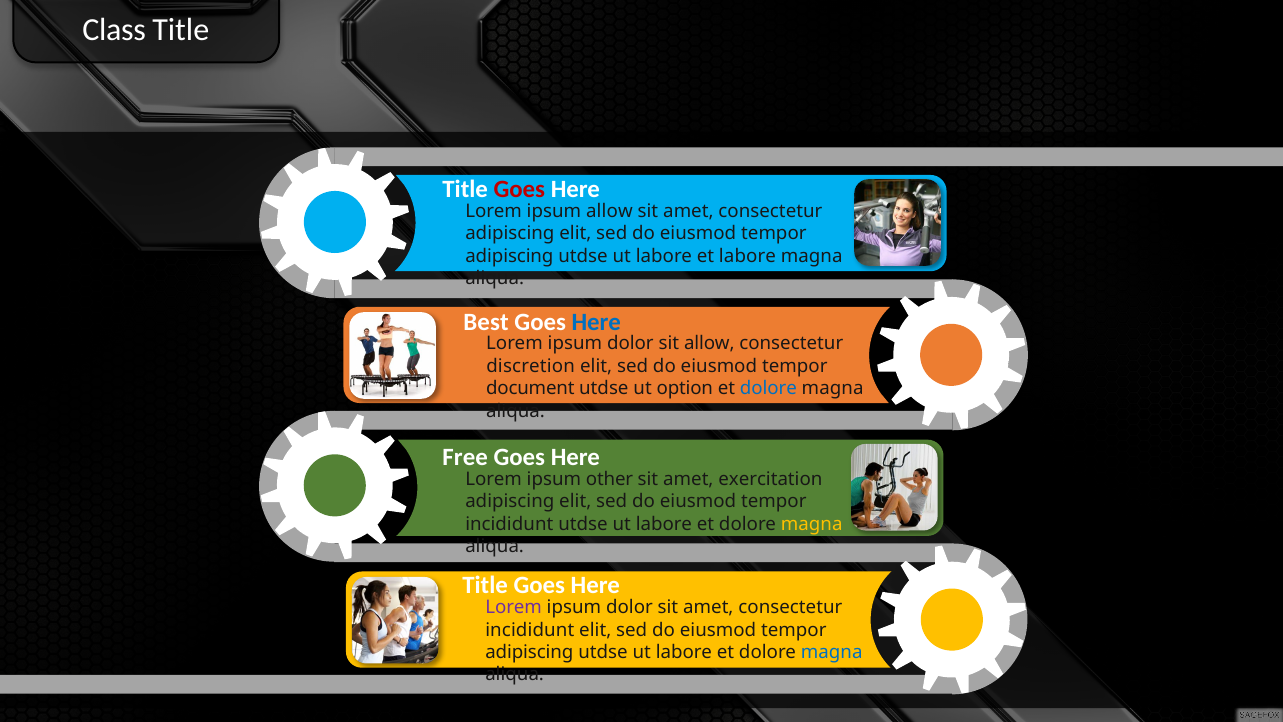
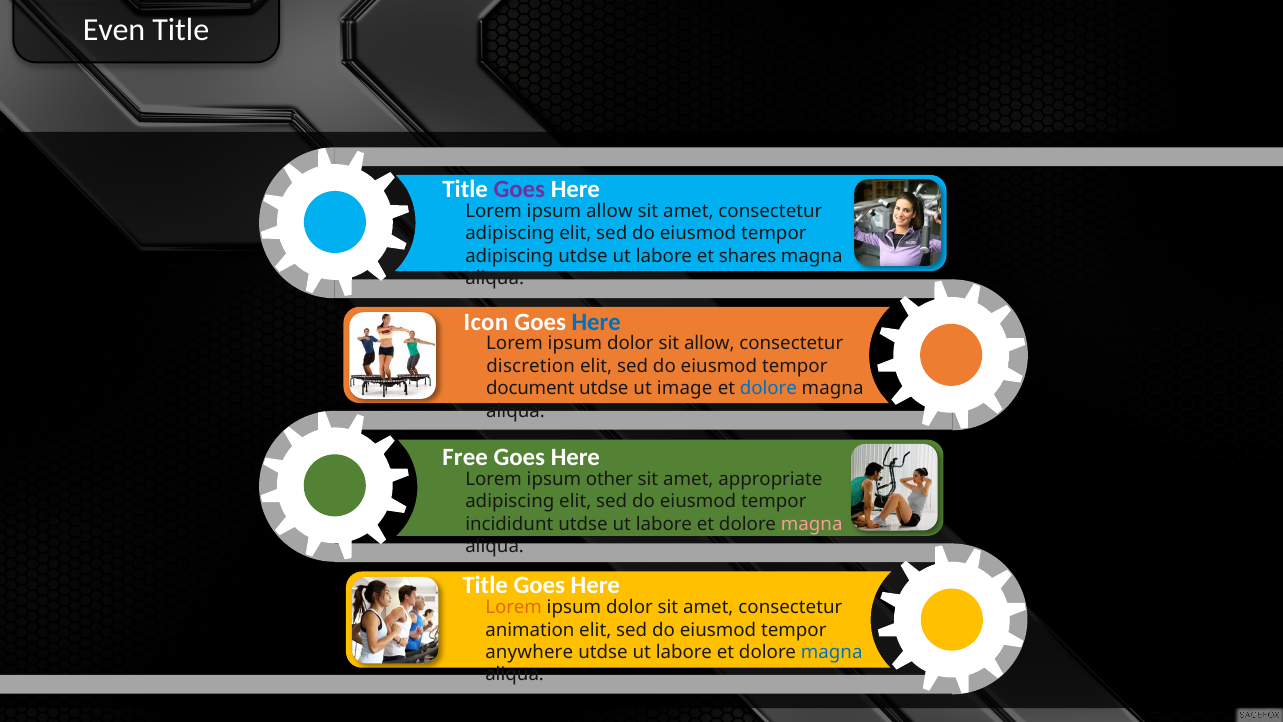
Class: Class -> Even
Goes at (519, 189) colour: red -> purple
et labore: labore -> shares
Best: Best -> Icon
option: option -> image
exercitation: exercitation -> appropriate
magna at (812, 524) colour: yellow -> pink
Lorem at (514, 607) colour: purple -> orange
incididunt at (530, 630): incididunt -> animation
adipiscing at (529, 652): adipiscing -> anywhere
